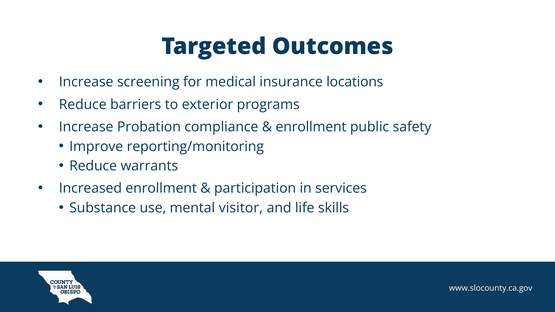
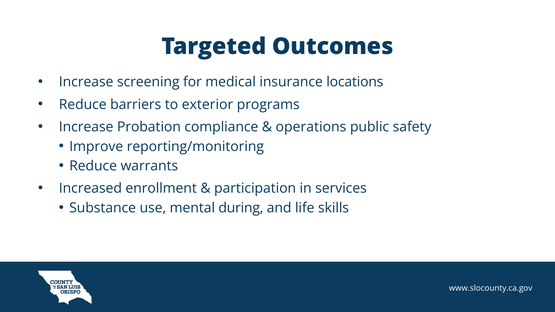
enrollment at (311, 127): enrollment -> operations
visitor: visitor -> during
